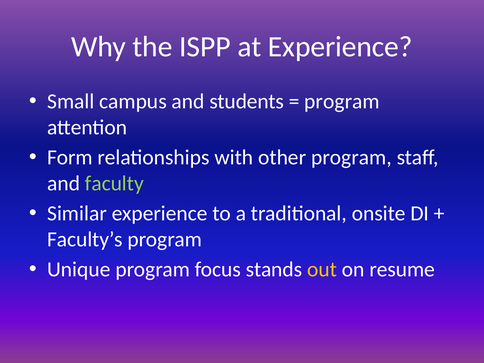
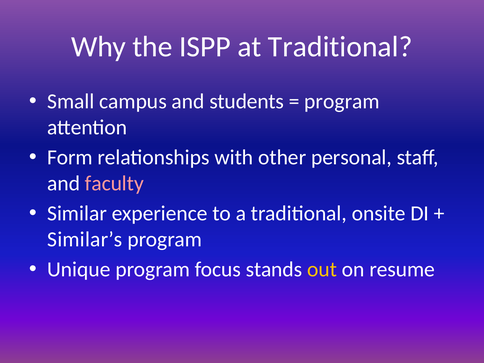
at Experience: Experience -> Traditional
other program: program -> personal
faculty colour: light green -> pink
Faculty’s: Faculty’s -> Similar’s
